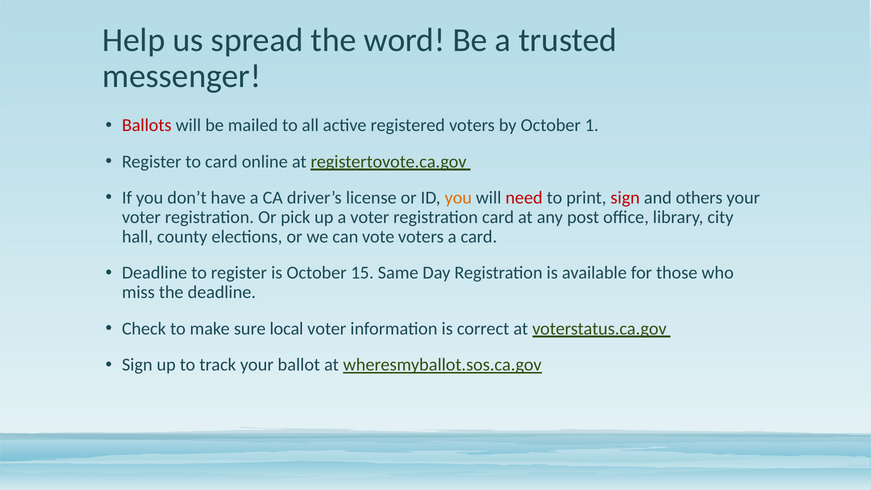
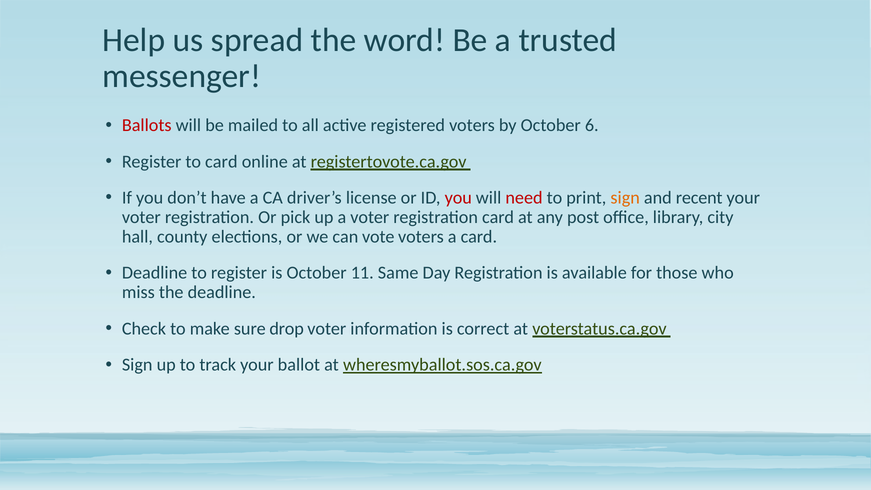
1: 1 -> 6
you at (458, 198) colour: orange -> red
sign at (625, 198) colour: red -> orange
others: others -> recent
15: 15 -> 11
local: local -> drop
